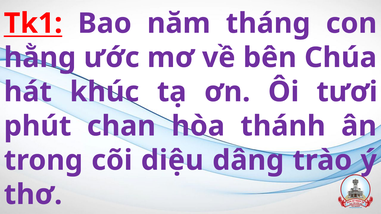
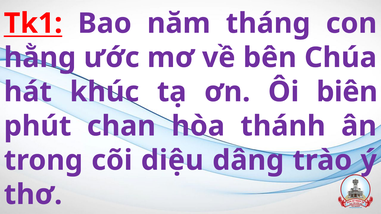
tươi: tươi -> biên
